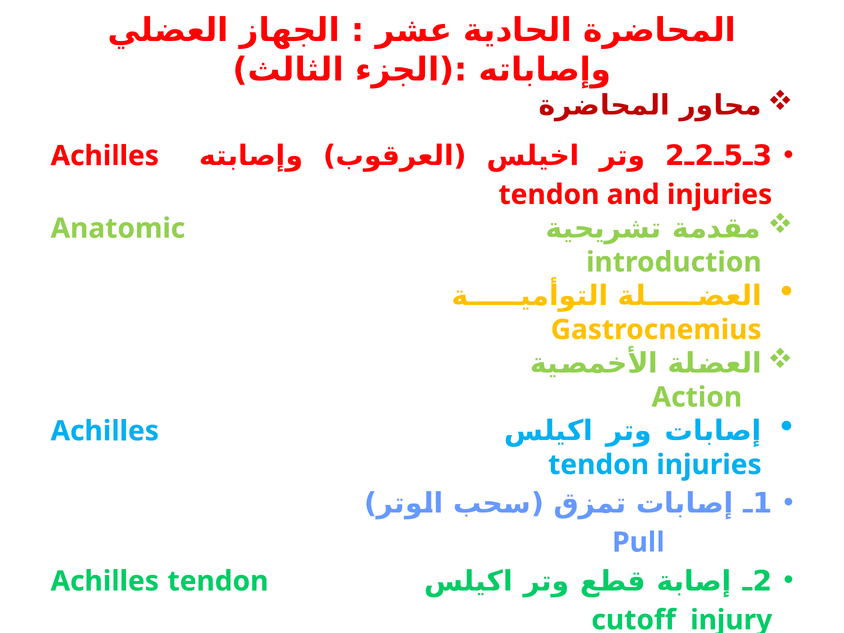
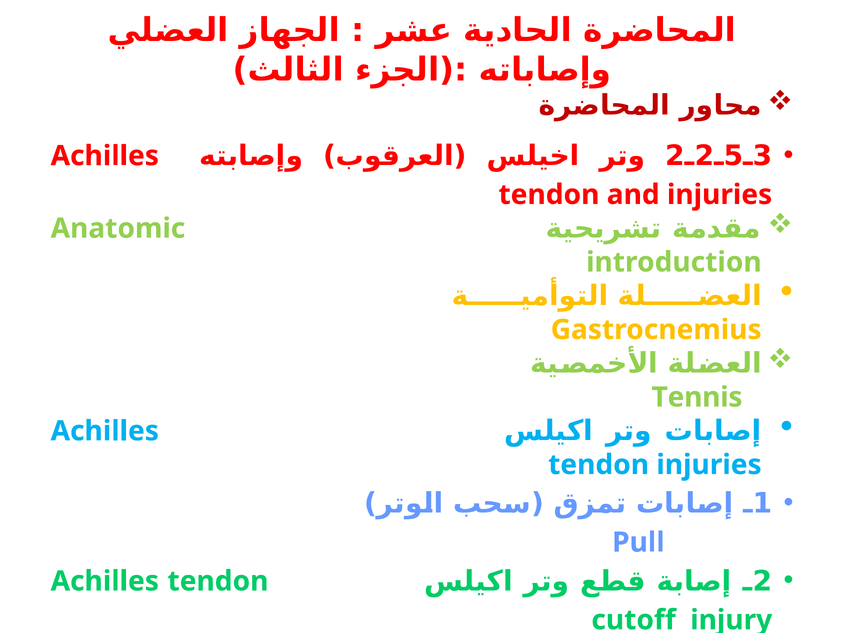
Action: Action -> Tennis
